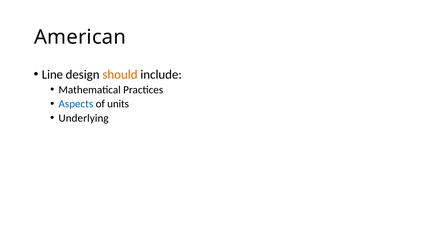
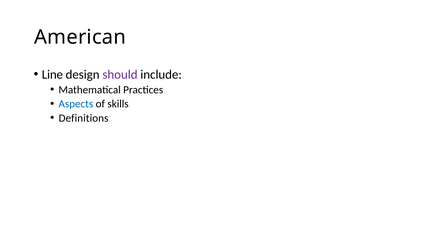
should colour: orange -> purple
units: units -> skills
Underlying: Underlying -> Definitions
